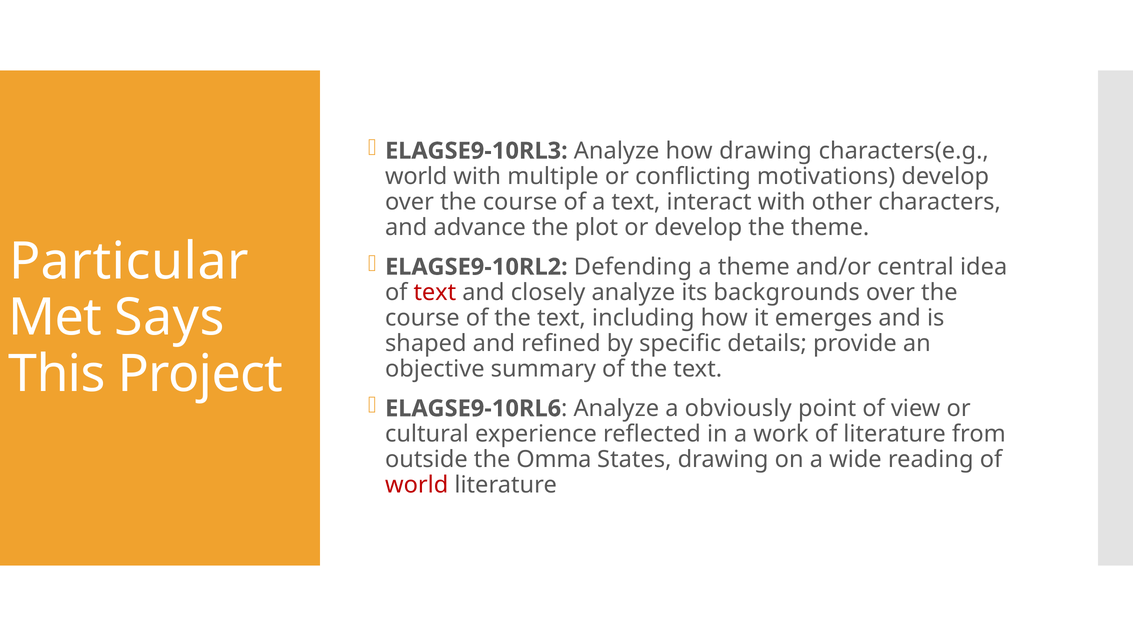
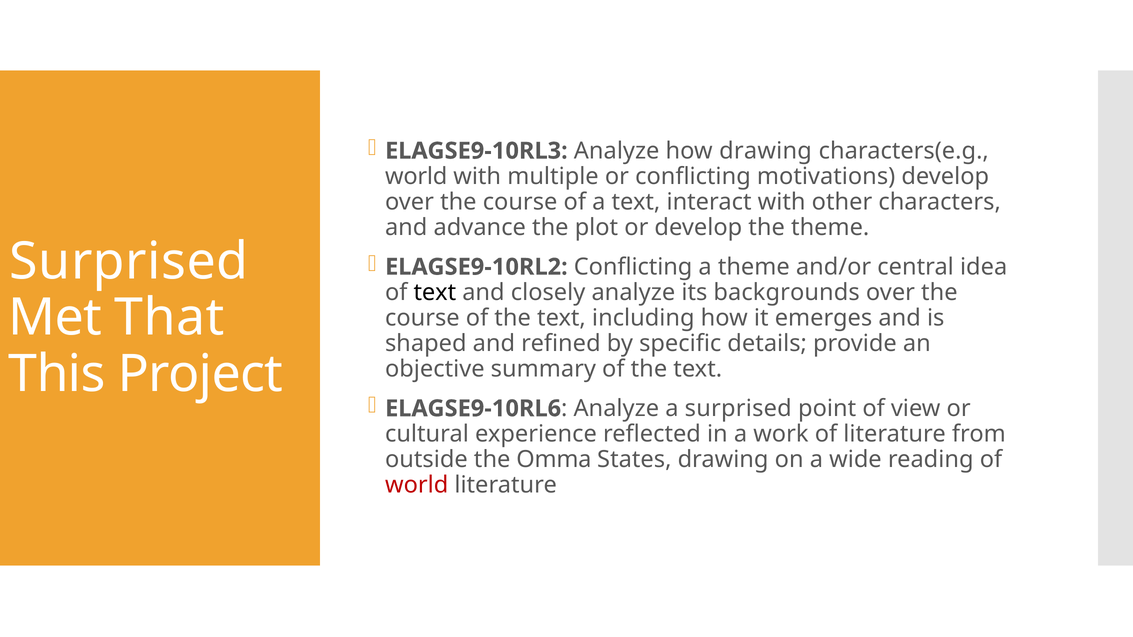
Particular at (129, 262): Particular -> Surprised
ELAGSE9-10RL2 Defending: Defending -> Conflicting
text at (435, 293) colour: red -> black
Says: Says -> That
a obviously: obviously -> surprised
